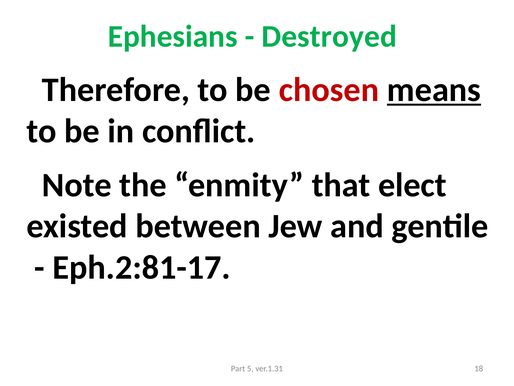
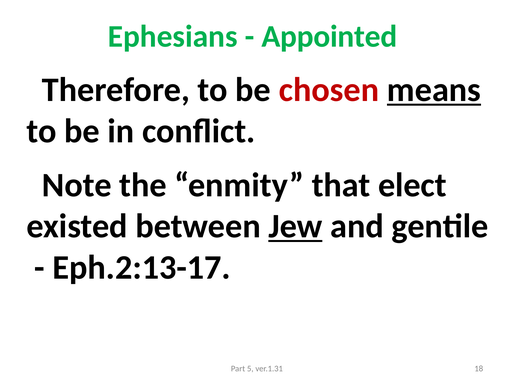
Destroyed: Destroyed -> Appointed
Jew underline: none -> present
Eph.2:81-17: Eph.2:81-17 -> Eph.2:13-17
